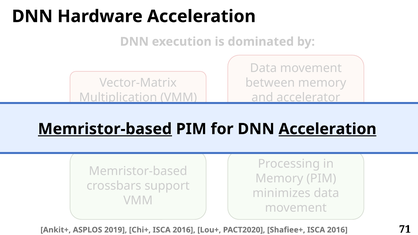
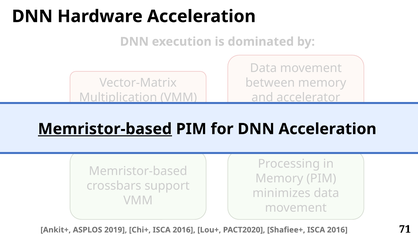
Acceleration at (328, 129) underline: present -> none
